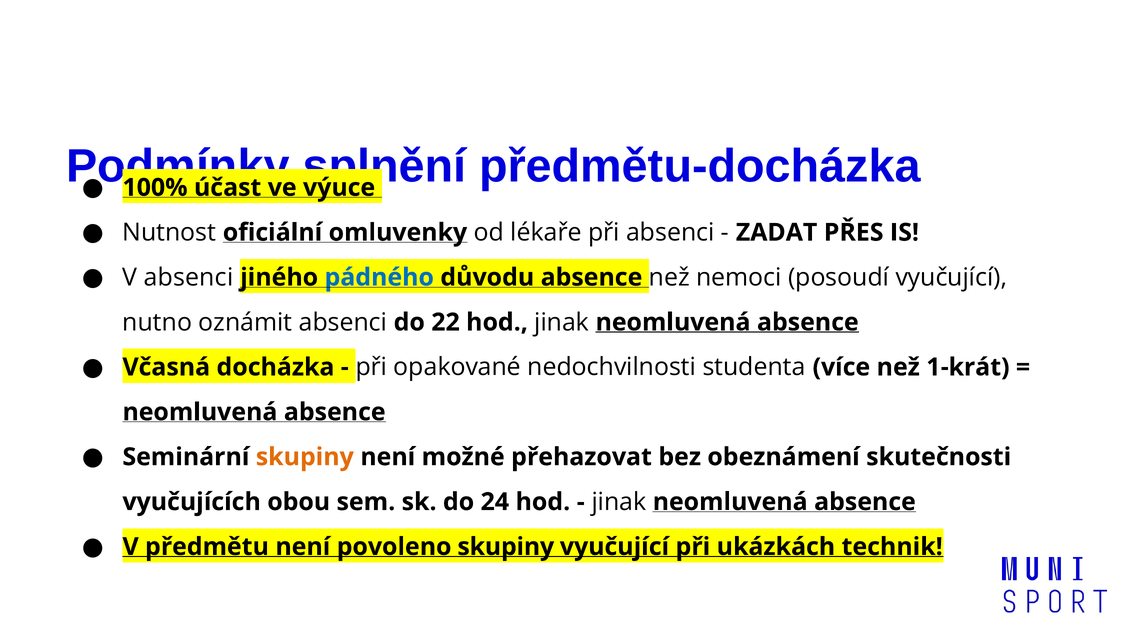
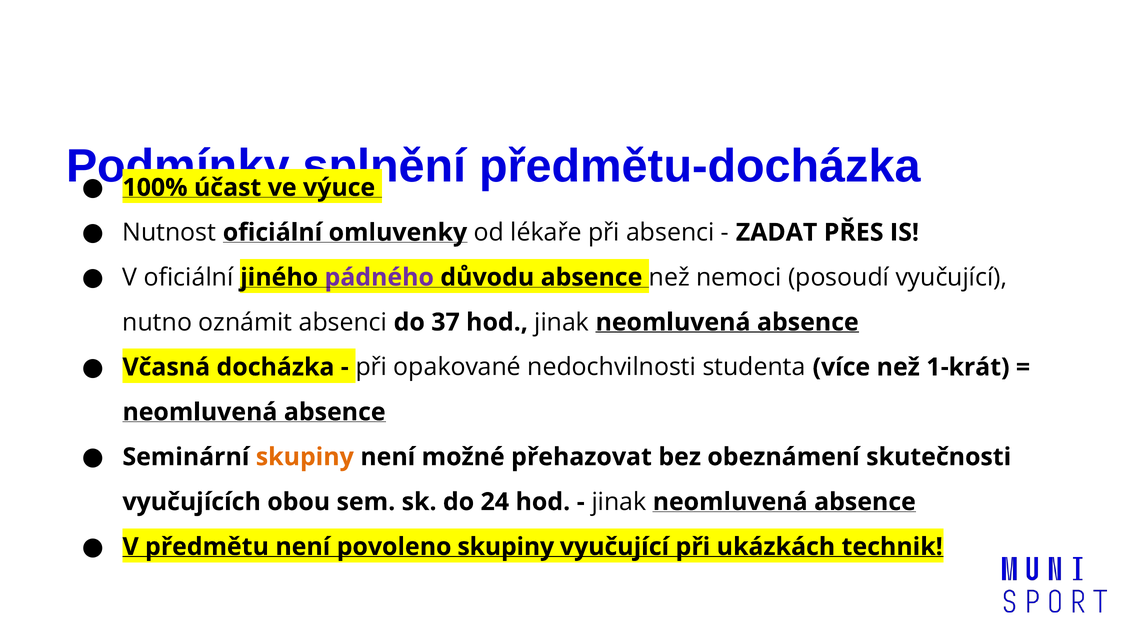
V absenci: absenci -> oficiální
pádného colour: blue -> purple
22: 22 -> 37
